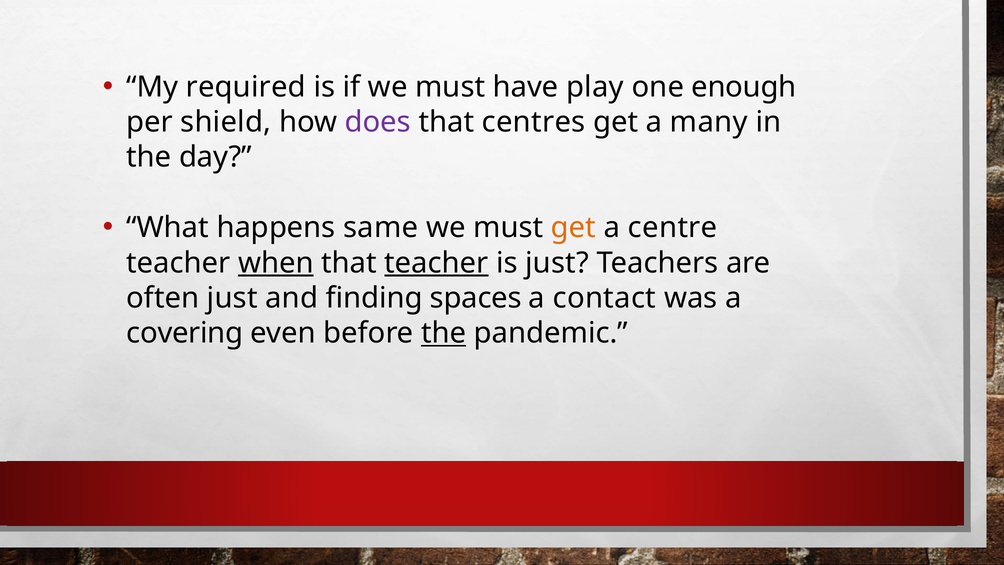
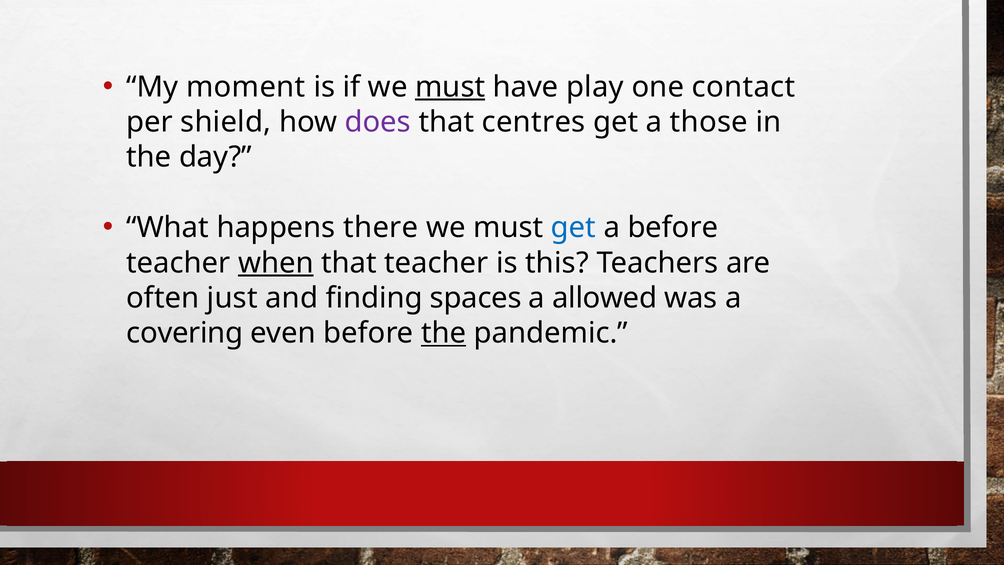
required: required -> moment
must at (450, 87) underline: none -> present
enough: enough -> contact
many: many -> those
same: same -> there
get at (573, 228) colour: orange -> blue
a centre: centre -> before
teacher at (436, 263) underline: present -> none
is just: just -> this
contact: contact -> allowed
